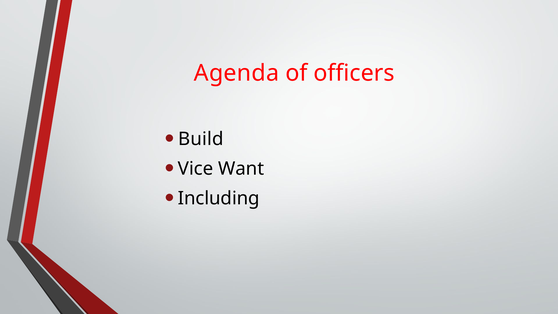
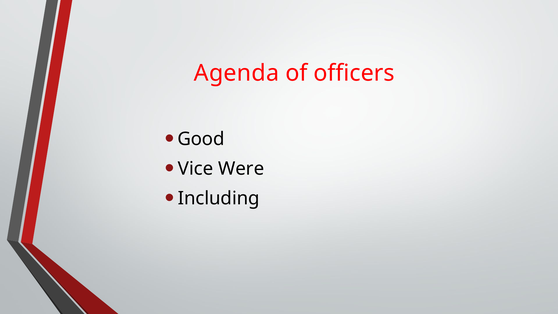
Build: Build -> Good
Want: Want -> Were
